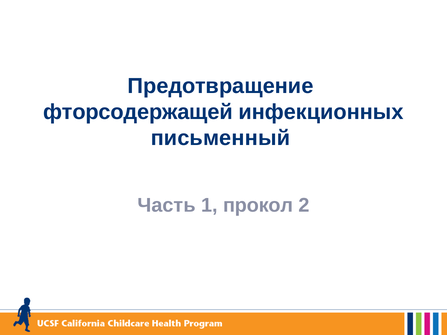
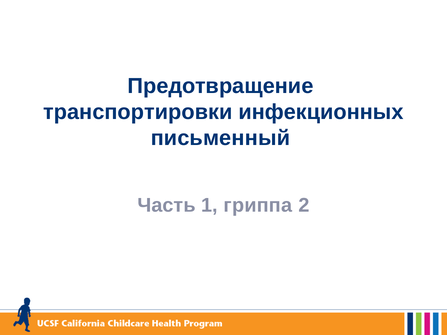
фторсодержащей: фторсодержащей -> транспортировки
прокол: прокол -> гриппа
